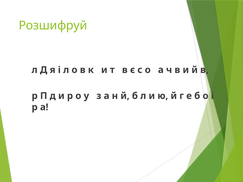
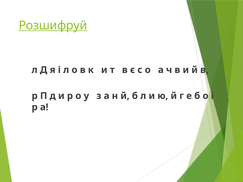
Розшифруй underline: none -> present
